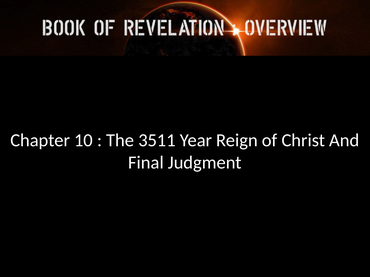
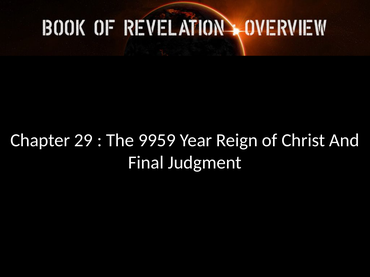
10: 10 -> 29
3511: 3511 -> 9959
